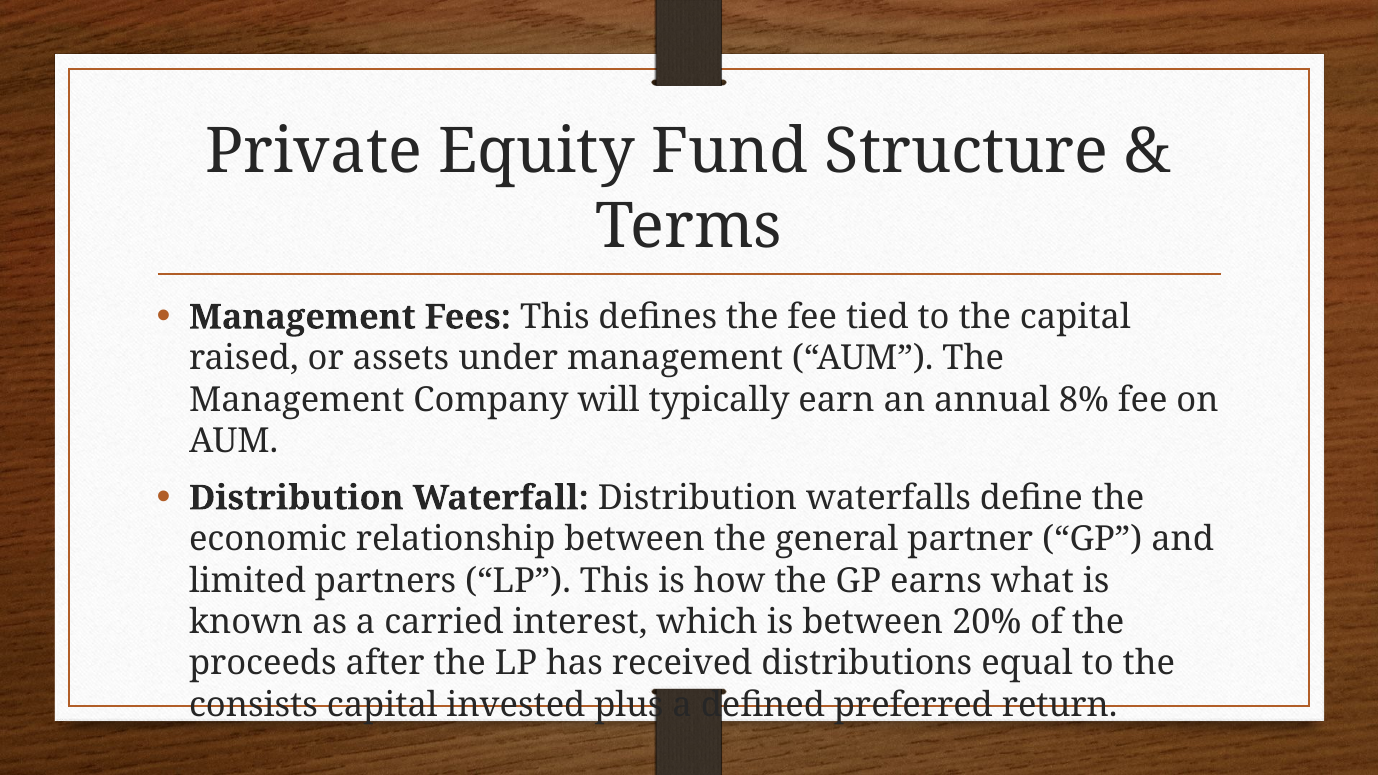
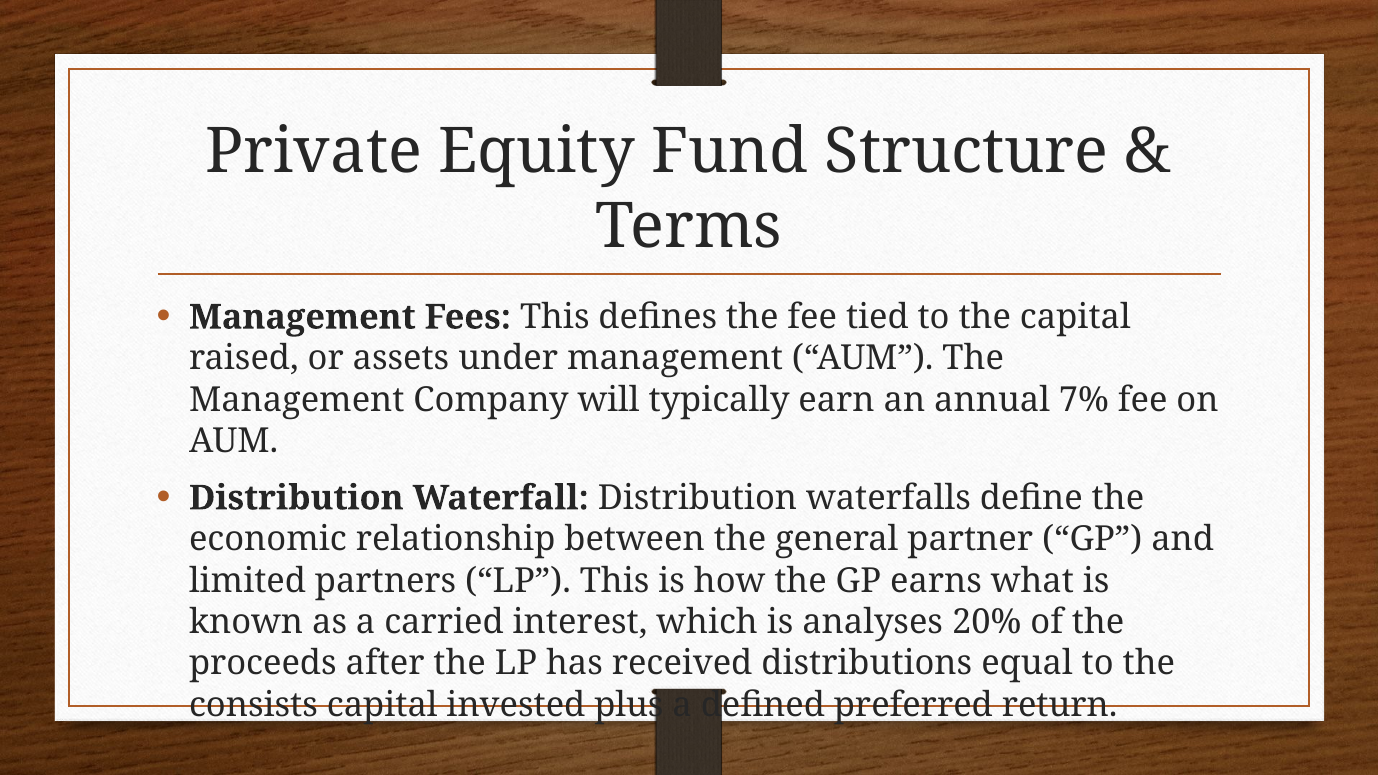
8%: 8% -> 7%
is between: between -> analyses
